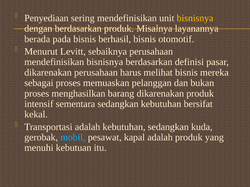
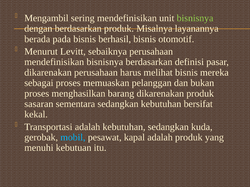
Penyediaan: Penyediaan -> Mengambil
bisnisnya at (195, 18) colour: yellow -> light green
intensif: intensif -> sasaran
